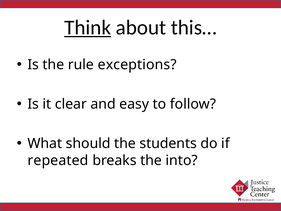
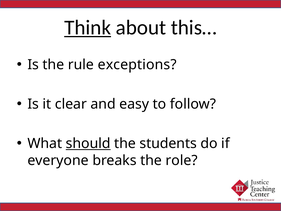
should underline: none -> present
repeated: repeated -> everyone
into: into -> role
